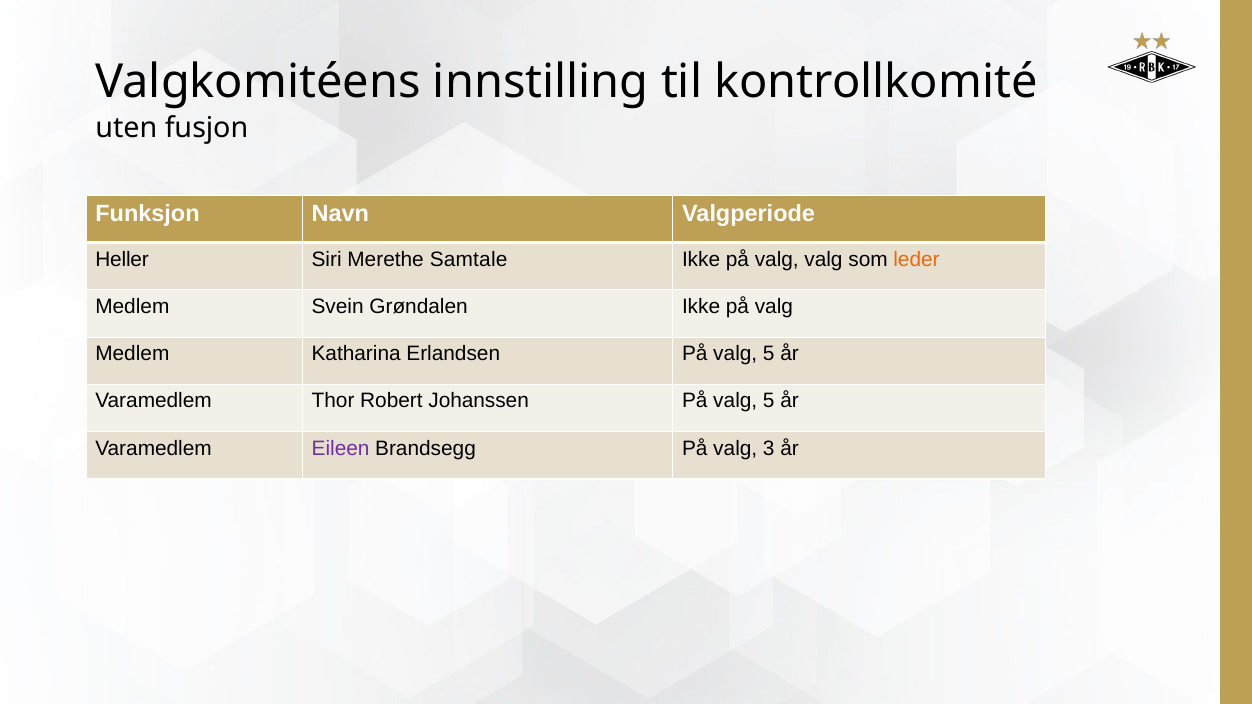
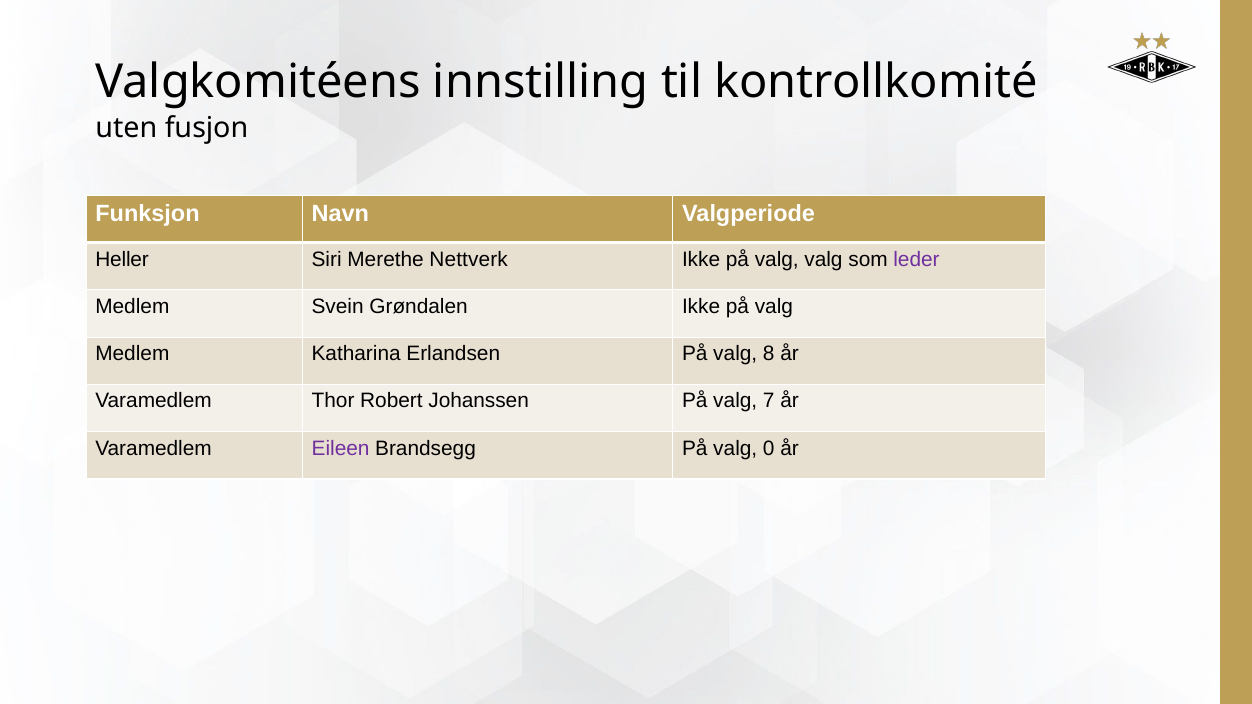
Samtale: Samtale -> Nettverk
leder colour: orange -> purple
Erlandsen På valg 5: 5 -> 8
Johanssen På valg 5: 5 -> 7
3: 3 -> 0
